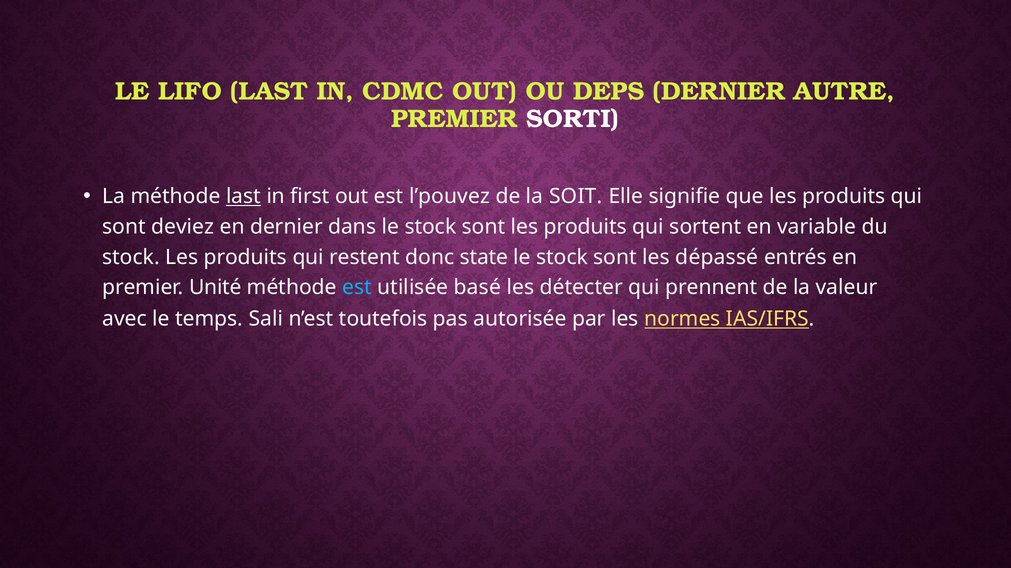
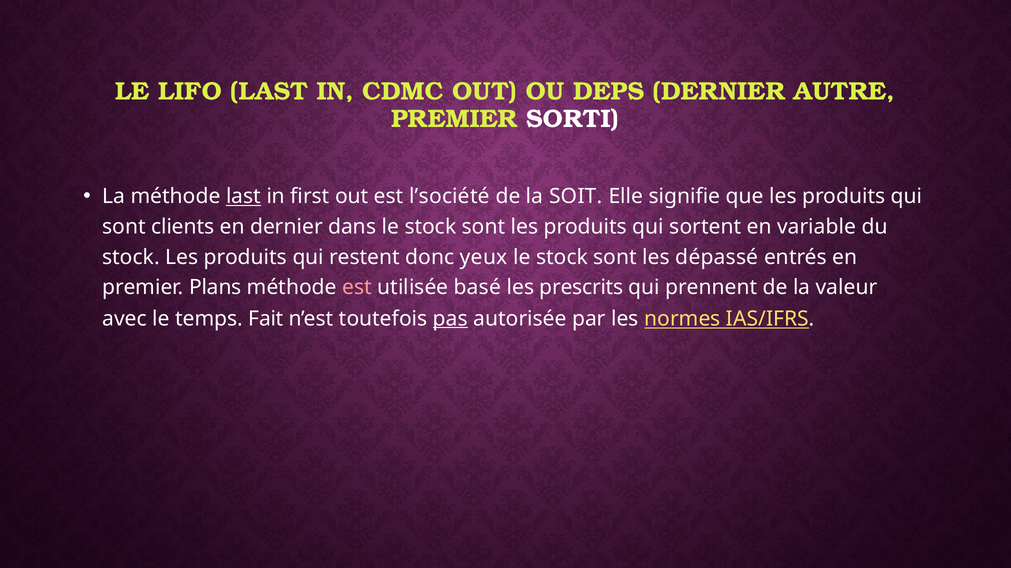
l’pouvez: l’pouvez -> l’société
deviez: deviez -> clients
state: state -> yeux
Unité: Unité -> Plans
est at (357, 288) colour: light blue -> pink
détecter: détecter -> prescrits
Sali: Sali -> Fait
pas underline: none -> present
